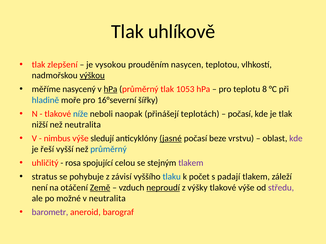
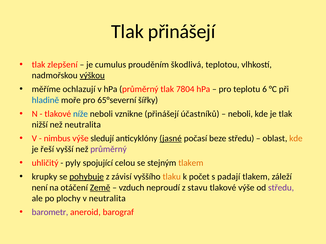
Tlak uhlíkově: uhlíkově -> přinášejí
vysokou: vysokou -> cumulus
nasycen: nasycen -> škodlivá
nasycený: nasycený -> ochlazují
hPa at (110, 89) underline: present -> none
1053: 1053 -> 7804
8: 8 -> 6
16°severní: 16°severní -> 65°severní
naopak: naopak -> vznikne
teplotách: teplotách -> účastníků
počasí at (240, 114): počasí -> neboli
beze vrstvu: vrstvu -> středu
kde at (296, 139) colour: purple -> orange
průměrný at (109, 150) colour: blue -> purple
rosa: rosa -> pyly
tlakem at (191, 163) colour: purple -> orange
stratus: stratus -> krupky
pohybuje underline: none -> present
tlaku colour: blue -> orange
neproudí underline: present -> none
výšky: výšky -> stavu
možné: možné -> plochy
